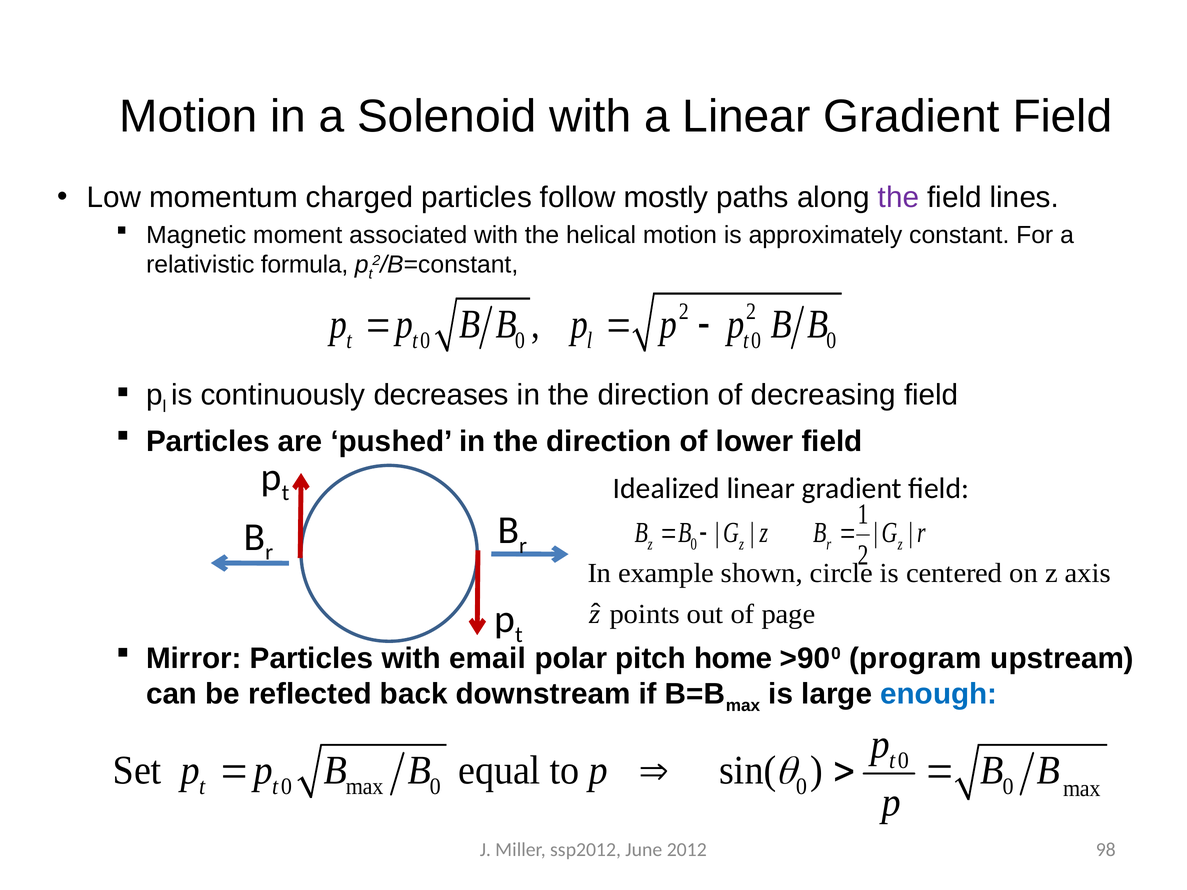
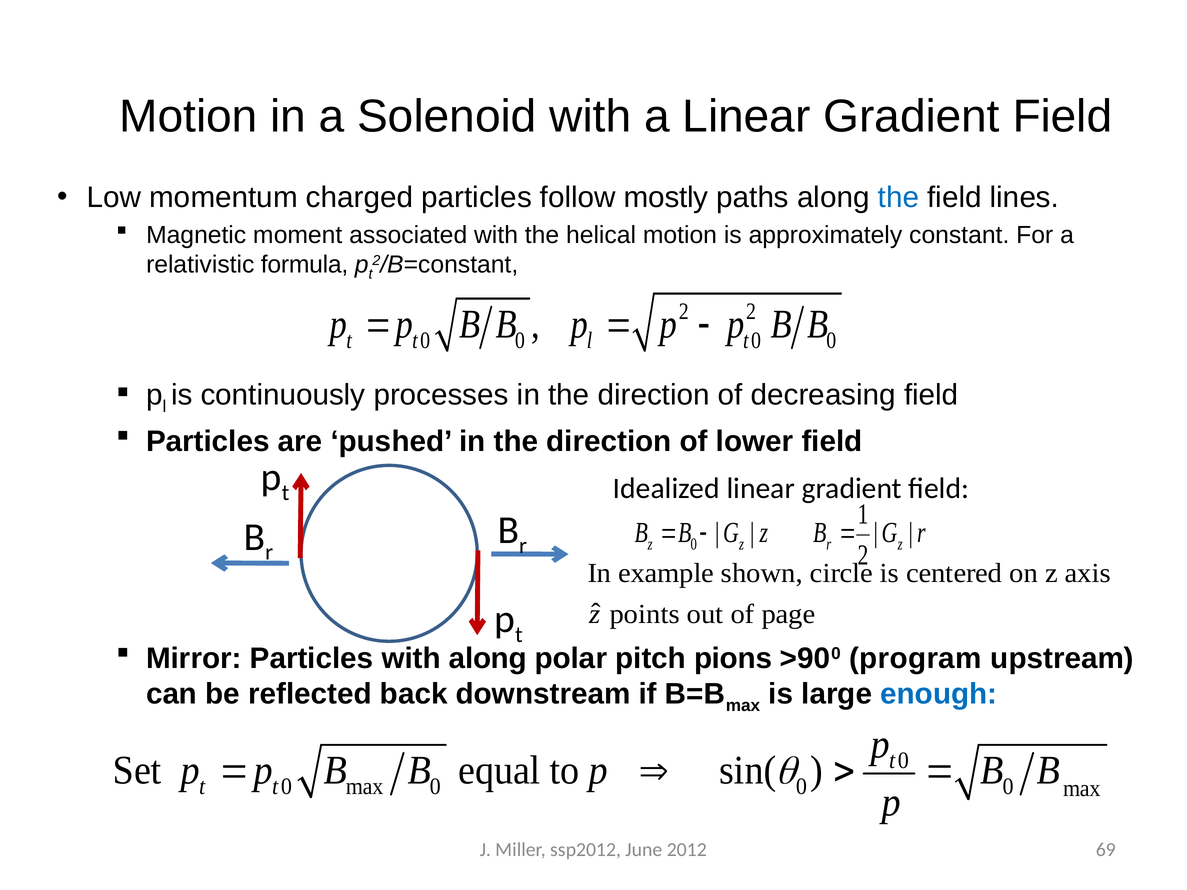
the at (899, 198) colour: purple -> blue
decreases: decreases -> processes
with email: email -> along
home: home -> pions
98: 98 -> 69
